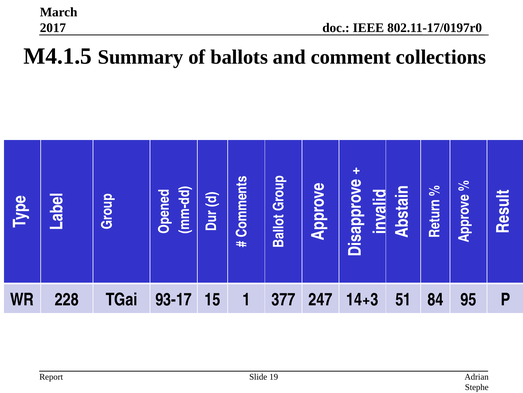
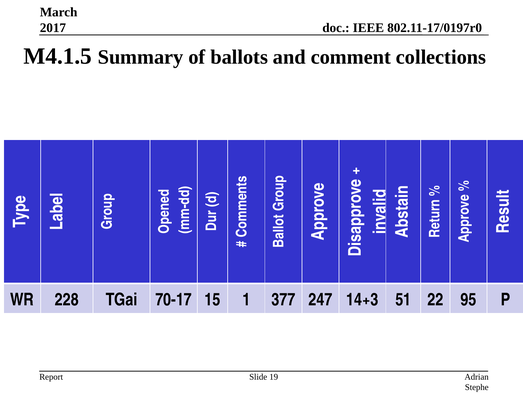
93-17: 93-17 -> 70-17
84: 84 -> 22
